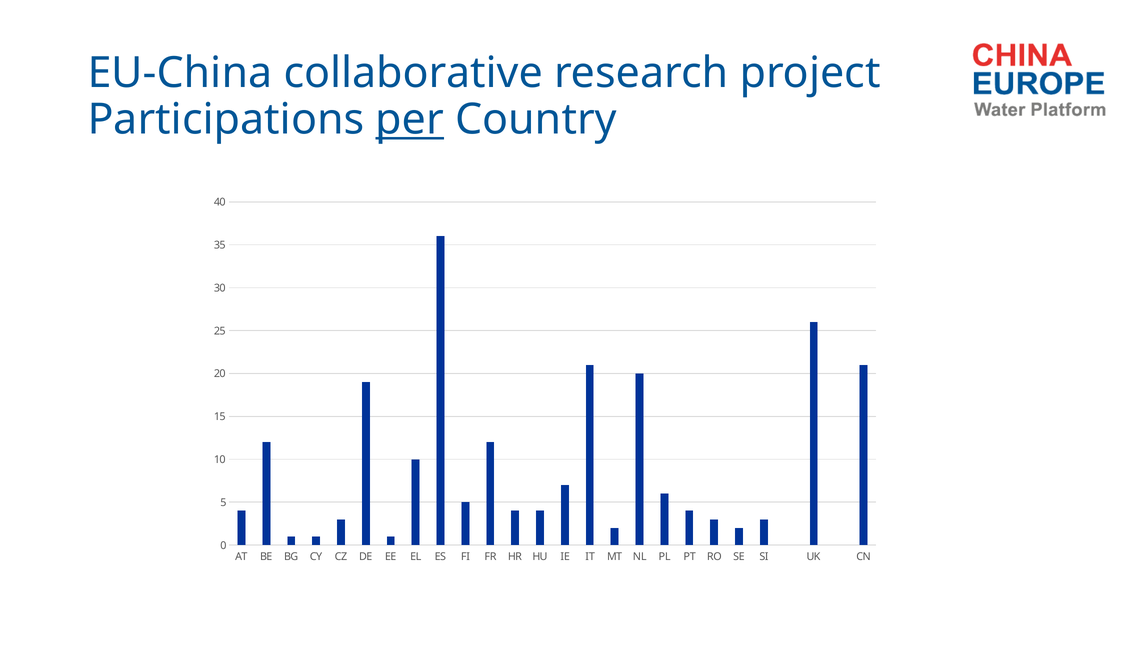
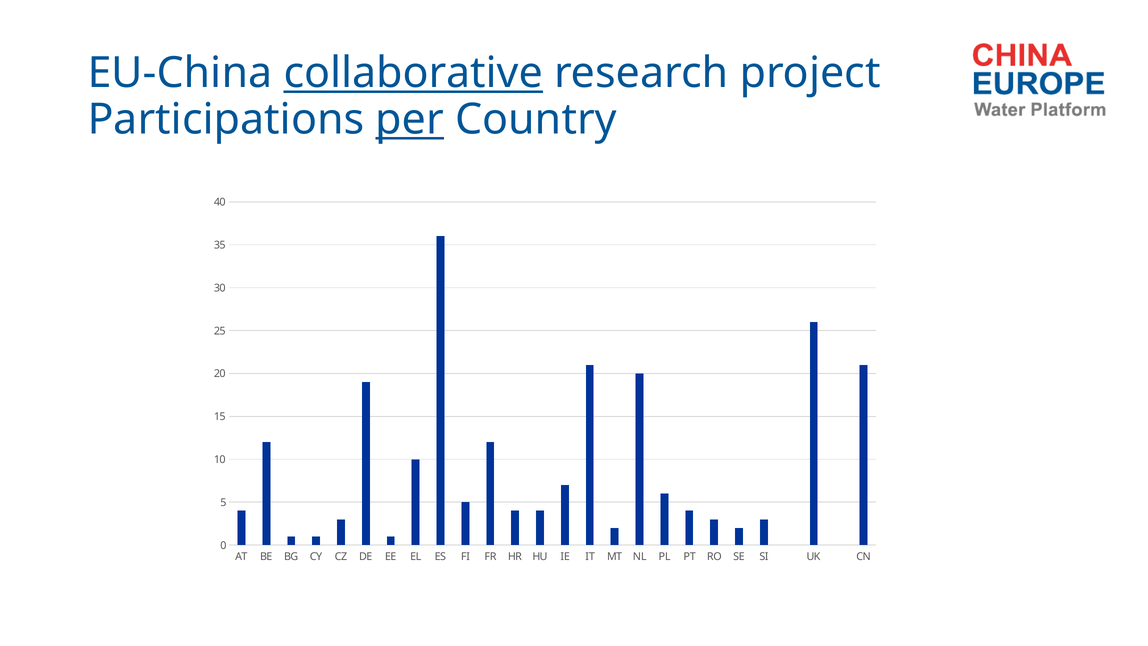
collaborative underline: none -> present
